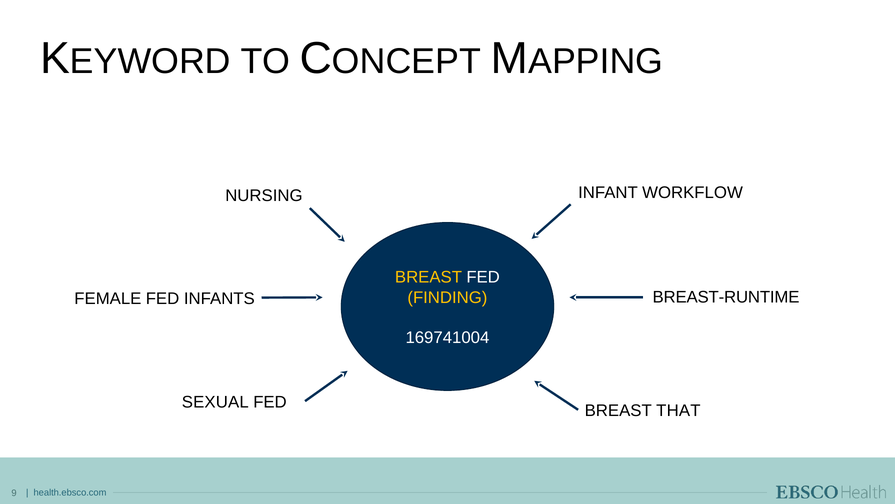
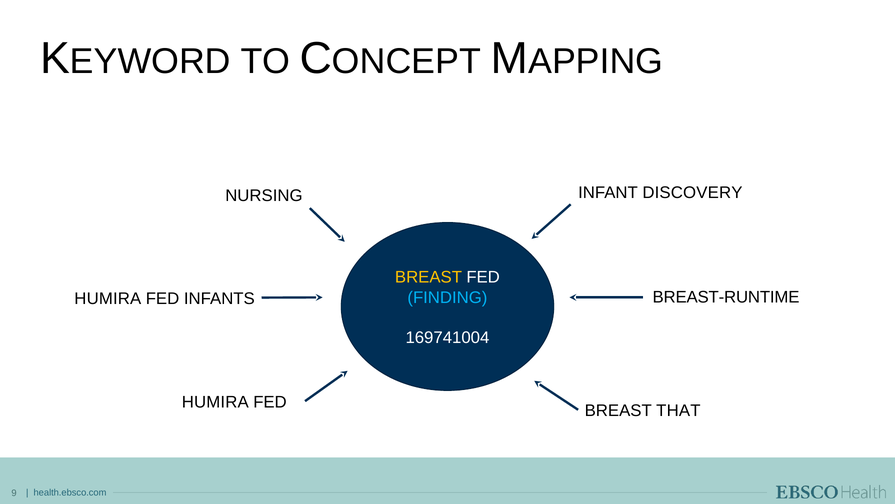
WORKFLOW: WORKFLOW -> DISCOVERY
FINDING colour: yellow -> light blue
FEMALE at (108, 298): FEMALE -> HUMIRA
SEXUAL at (215, 402): SEXUAL -> HUMIRA
